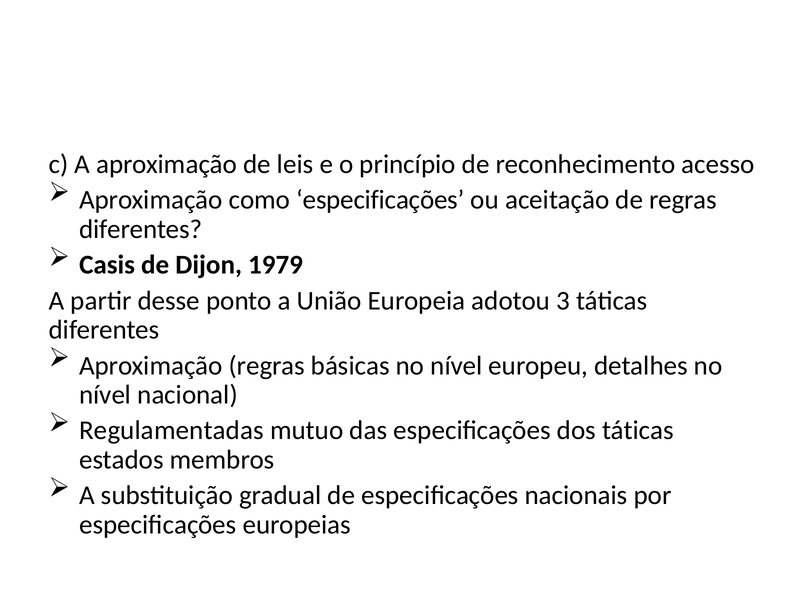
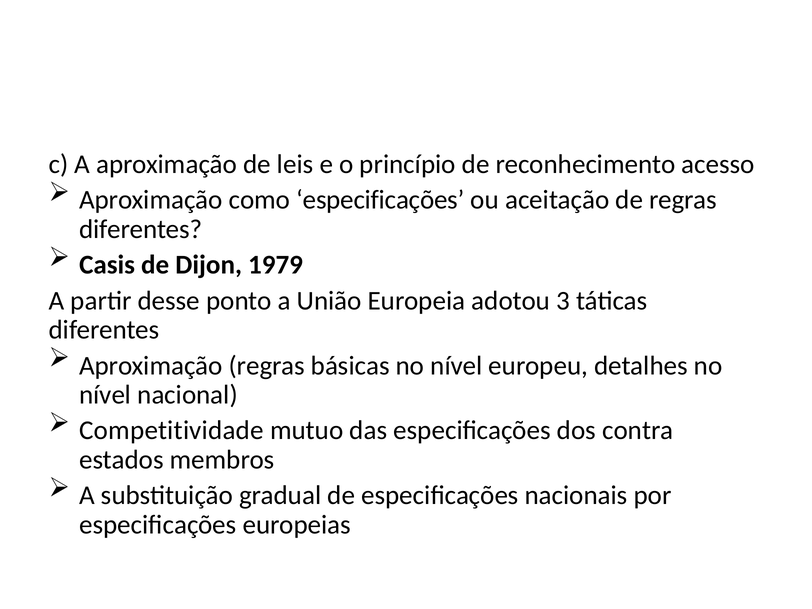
Regulamentadas: Regulamentadas -> Competitividade
dos táticas: táticas -> contra
